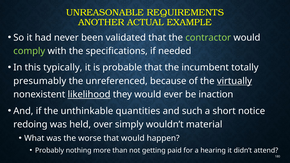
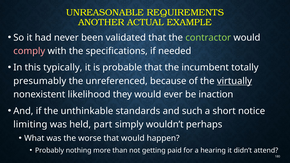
comply colour: light green -> pink
likelihood underline: present -> none
quantities: quantities -> standards
redoing: redoing -> limiting
over: over -> part
material: material -> perhaps
